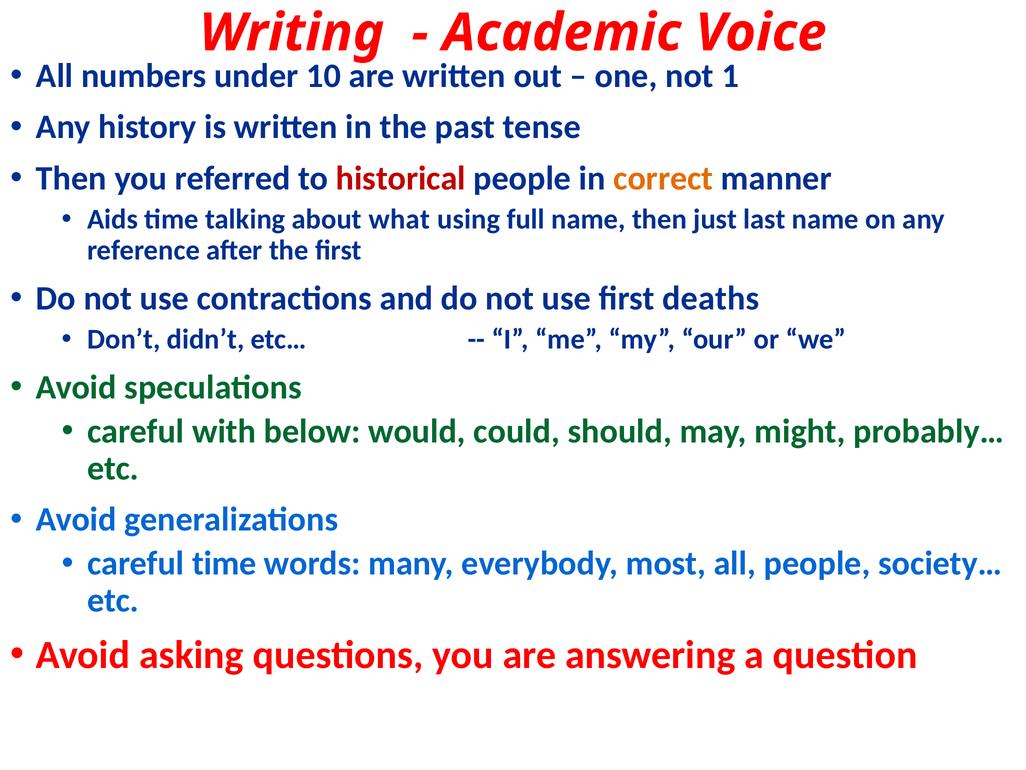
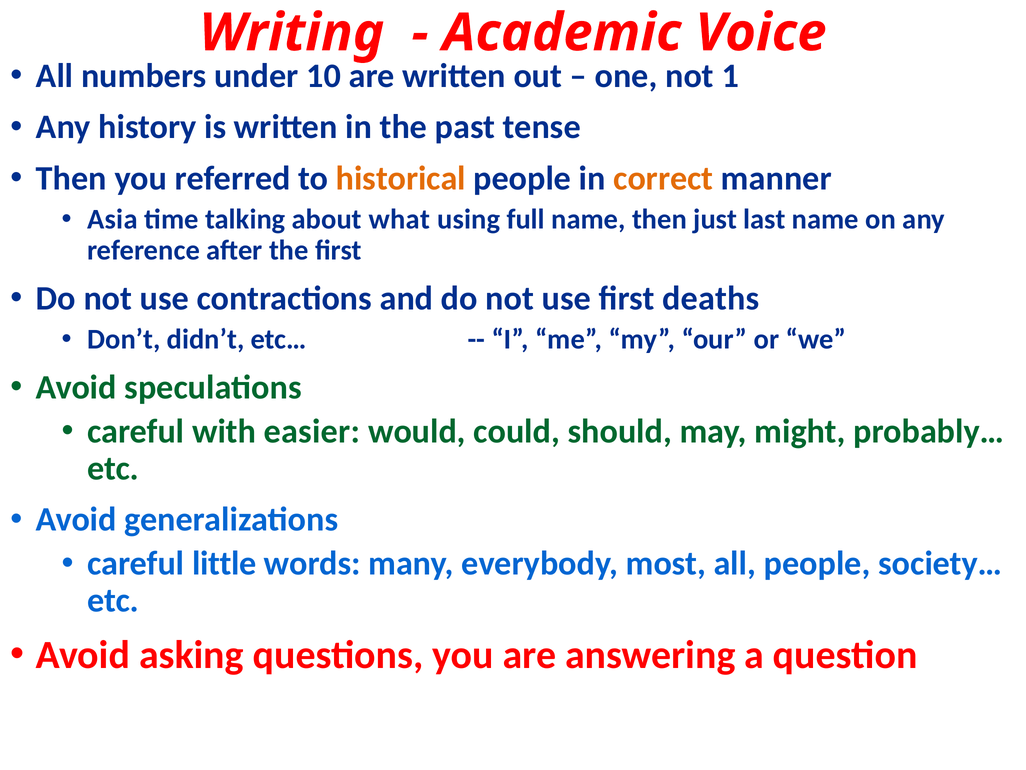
historical colour: red -> orange
Aids: Aids -> Asia
below: below -> easier
careful time: time -> little
